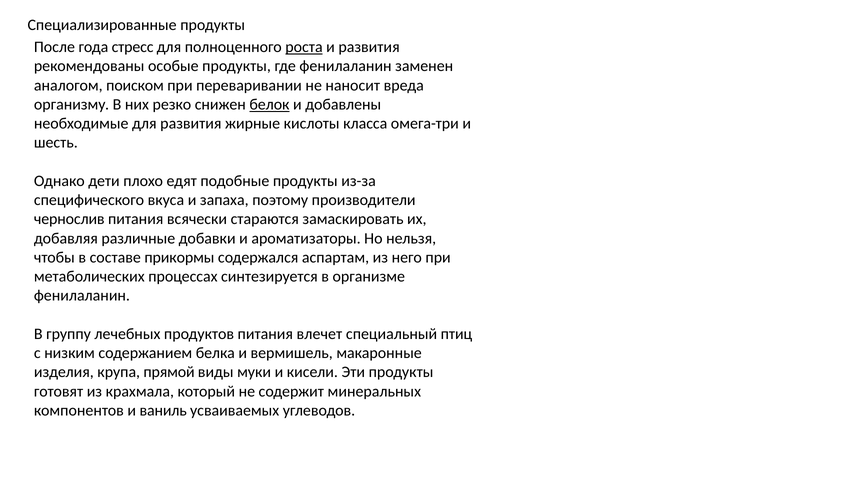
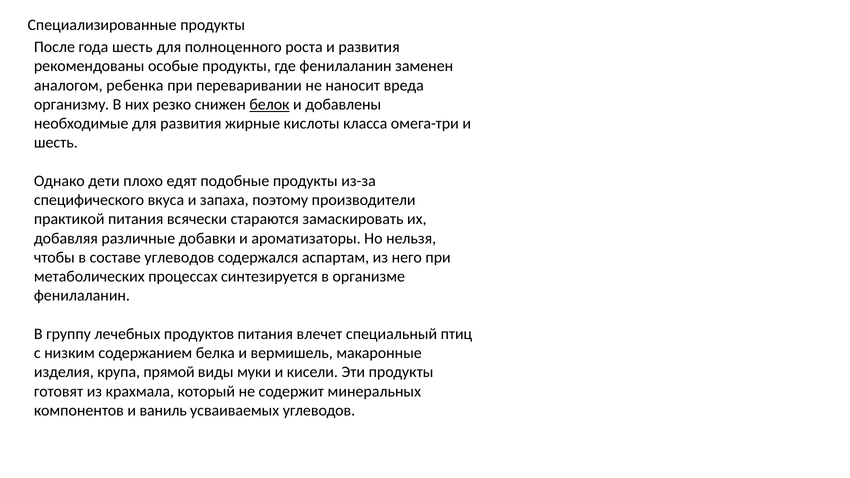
года стресс: стресс -> шесть
роста underline: present -> none
поиском: поиском -> ребенка
чернослив: чернослив -> практикой
составе прикормы: прикормы -> углеводов
